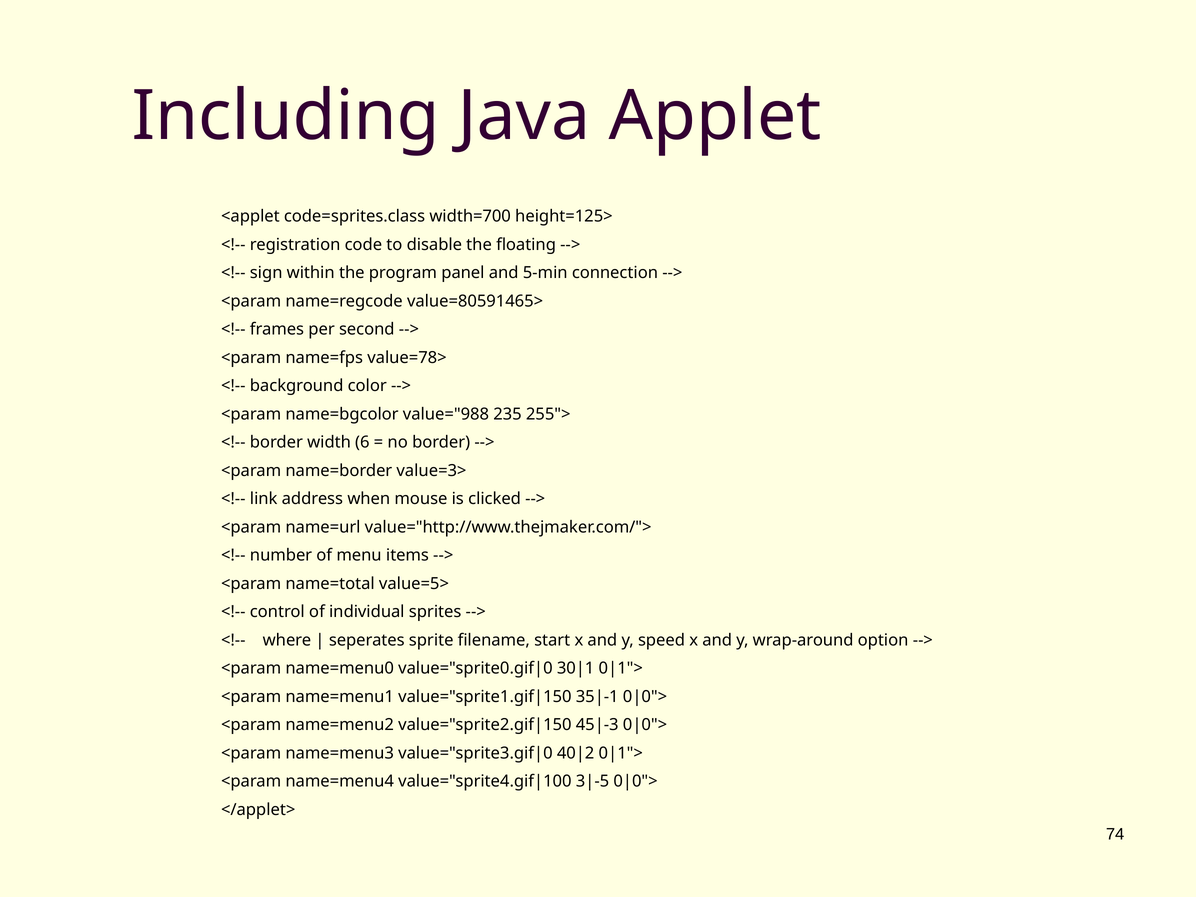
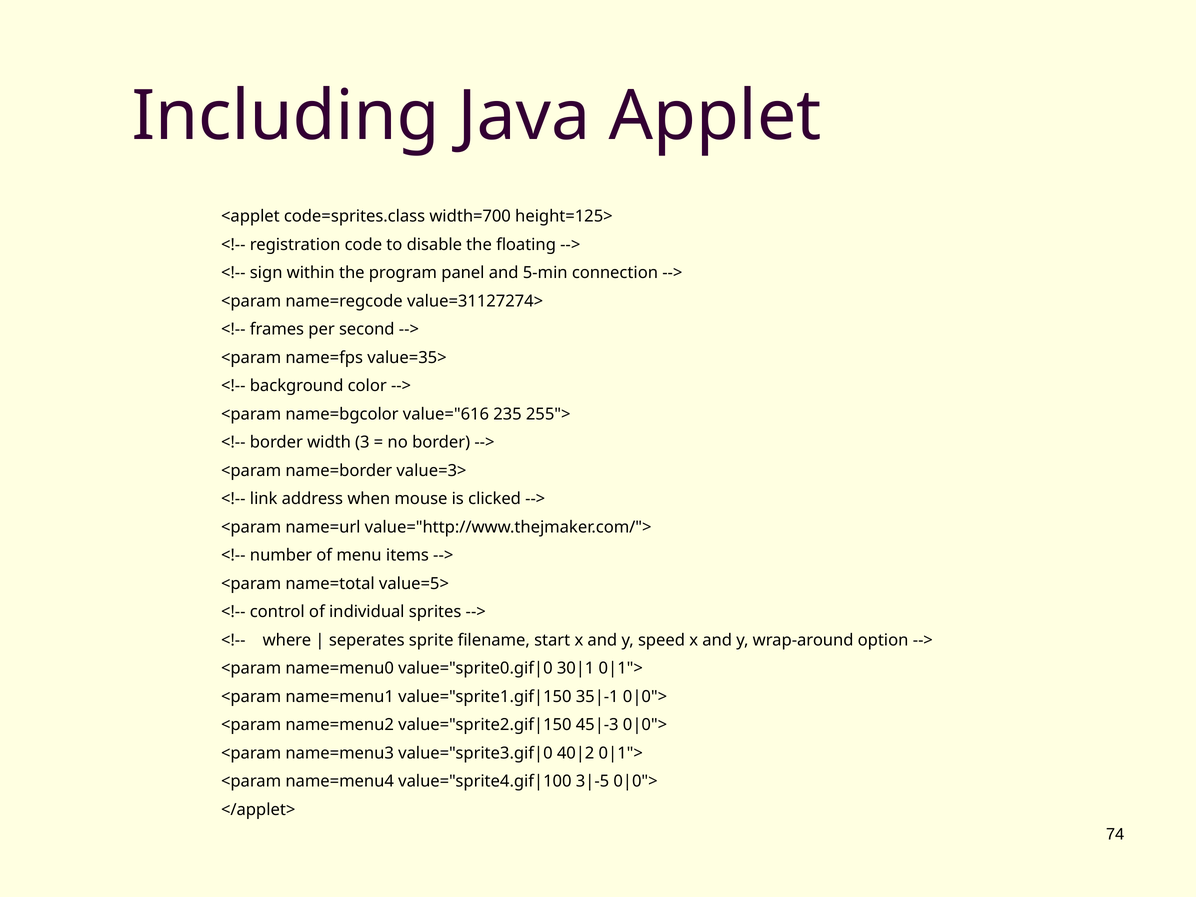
value=80591465>: value=80591465> -> value=31127274>
value=78>: value=78> -> value=35>
value="988: value="988 -> value="616
6: 6 -> 3
